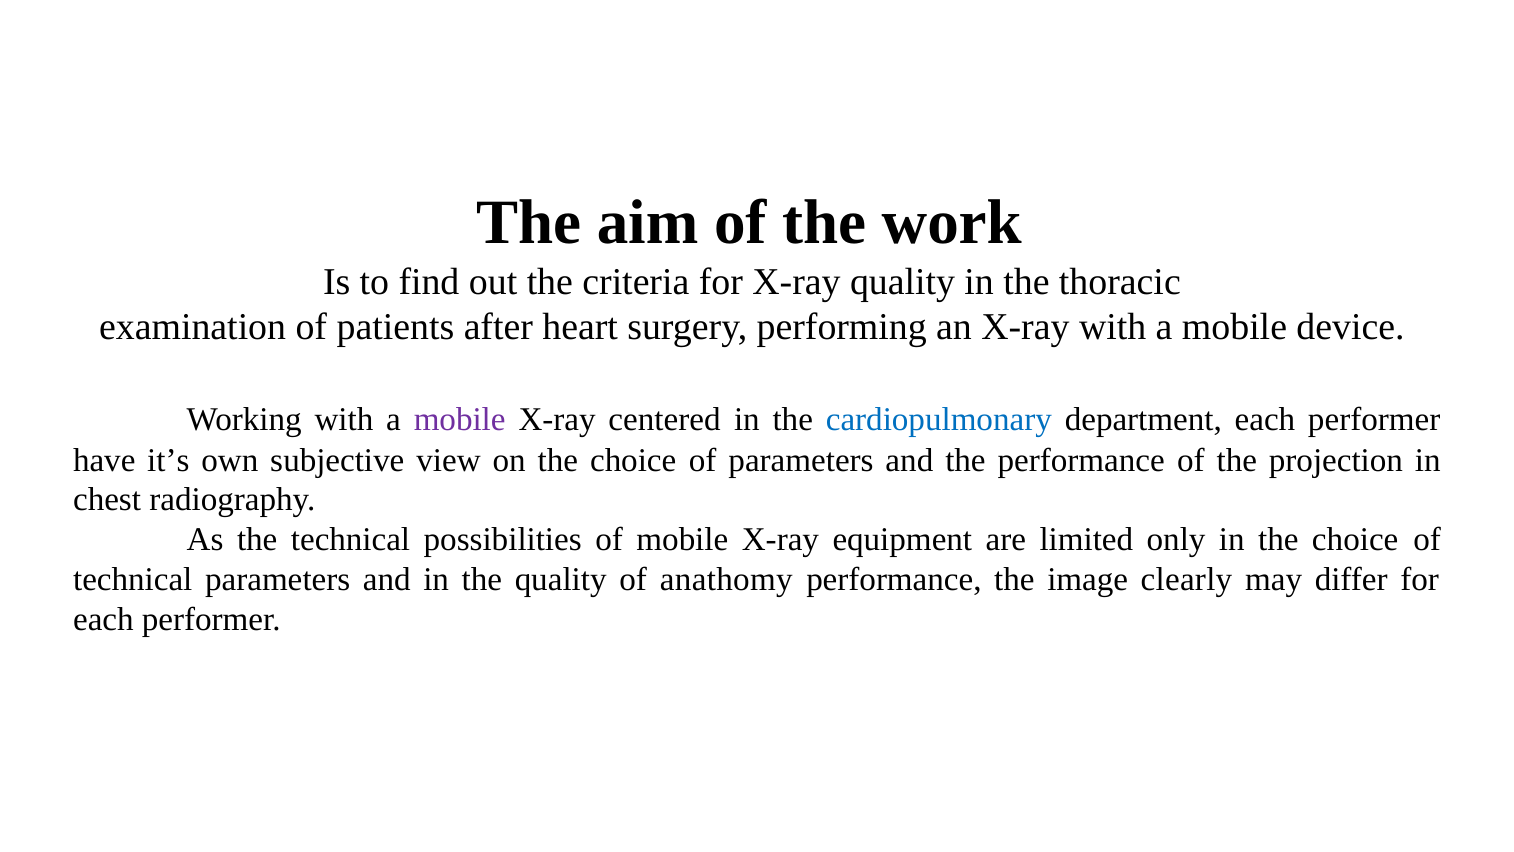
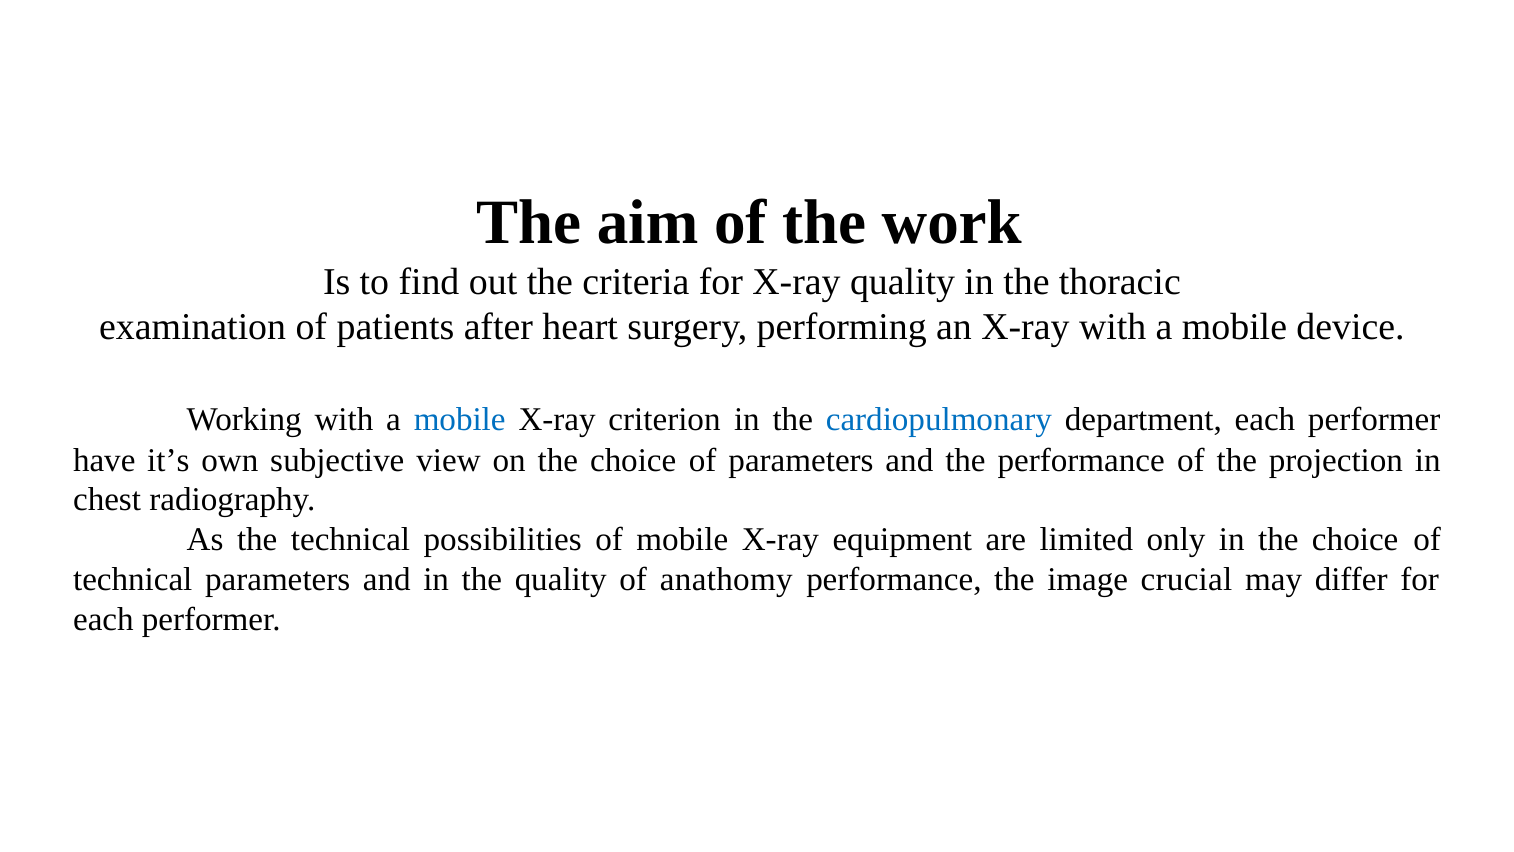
mobile at (460, 419) colour: purple -> blue
centered: centered -> criterion
clearly: clearly -> crucial
